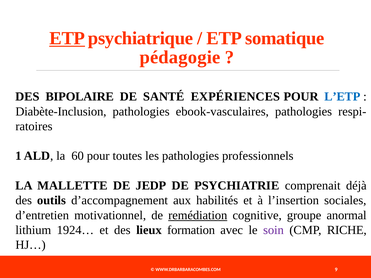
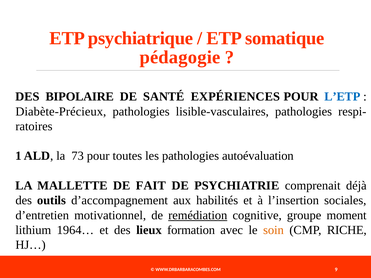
ETP at (67, 38) underline: present -> none
Diabète-Inclusion: Diabète-Inclusion -> Diabète-Précieux
ebook-vasculaires: ebook-vasculaires -> lisible-vasculaires
60: 60 -> 73
professionnels: professionnels -> autoévaluation
JEDP: JEDP -> FAIT
anormal: anormal -> moment
1924…: 1924… -> 1964…
soin colour: purple -> orange
